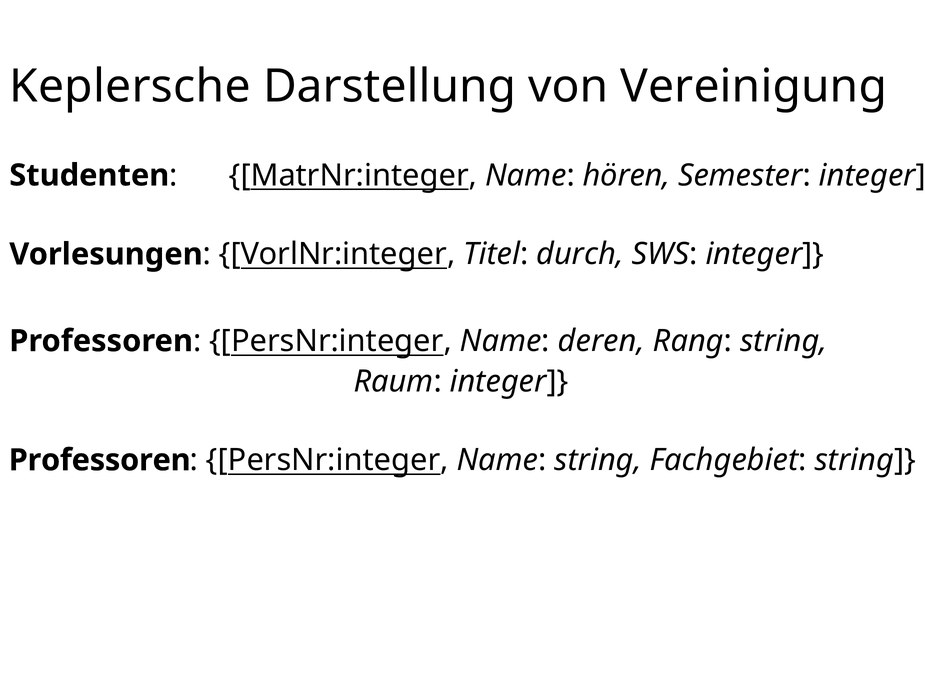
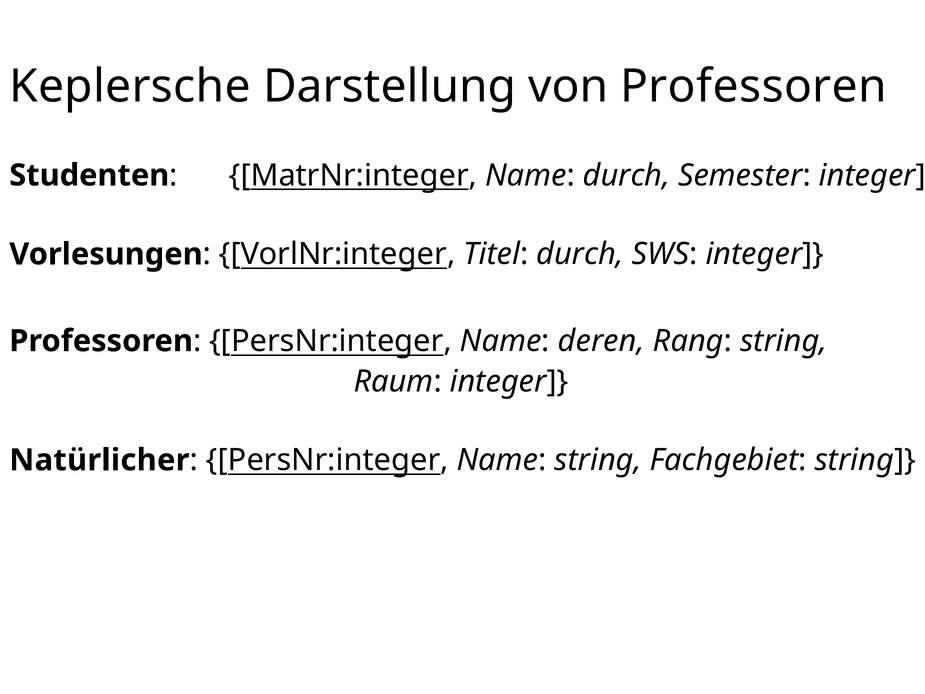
von Vereinigung: Vereinigung -> Professoren
Name hören: hören -> durch
Professoren at (100, 460): Professoren -> Natürlicher
